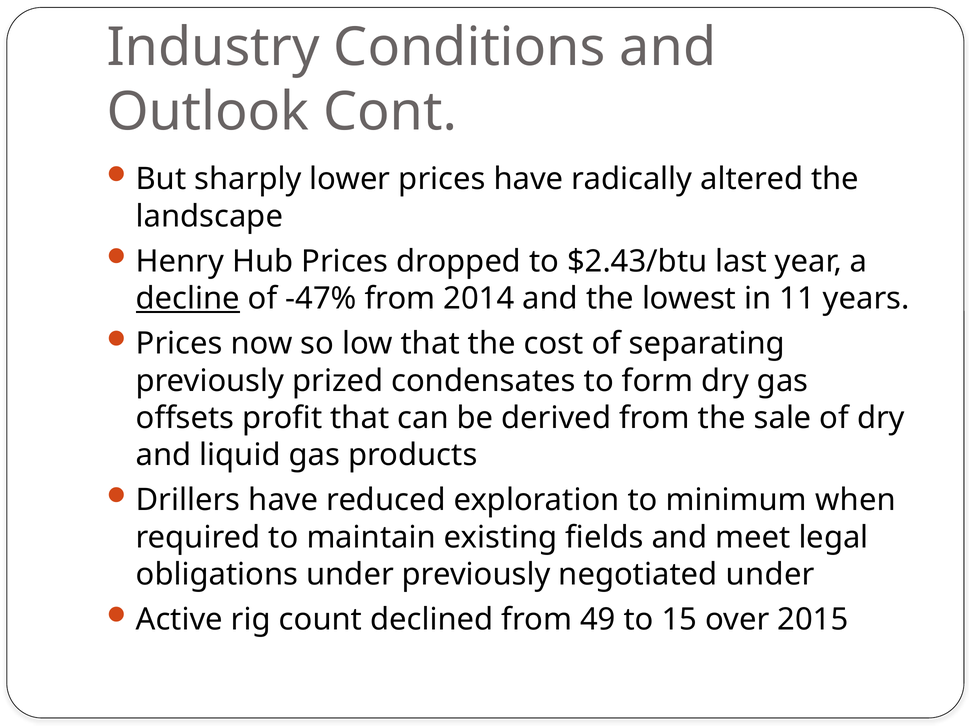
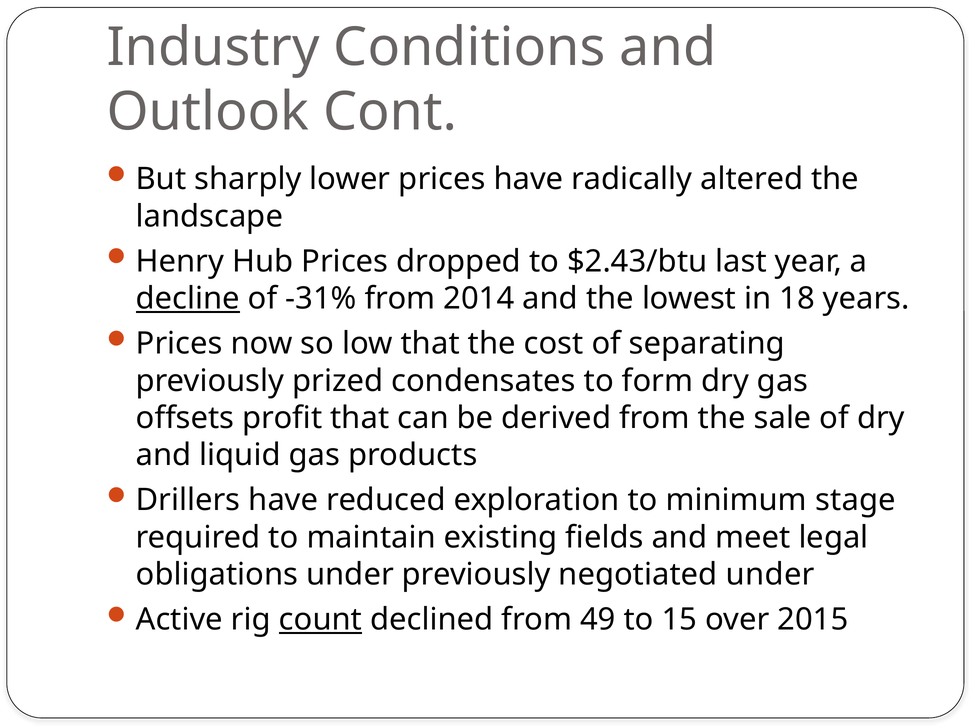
-47%: -47% -> -31%
11: 11 -> 18
when: when -> stage
count underline: none -> present
